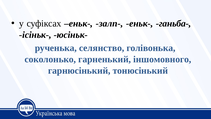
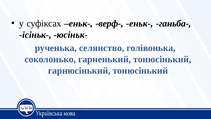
залп-: залп- -> верф-
гарненький іншомовного: іншомовного -> тонюсінький
